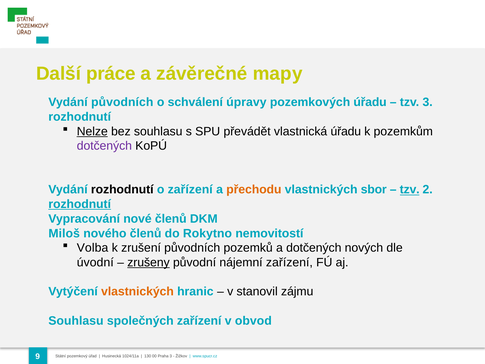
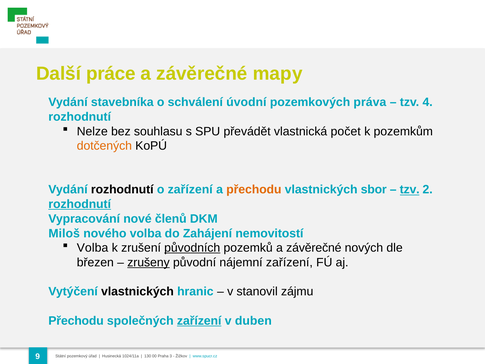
Vydání původních: původních -> stavebníka
úpravy: úpravy -> úvodní
pozemkových úřadu: úřadu -> práva
tzv 3: 3 -> 4
Nelze underline: present -> none
vlastnická úřadu: úřadu -> počet
dotčených at (104, 146) colour: purple -> orange
nového členů: členů -> volba
Rokytno: Rokytno -> Zahájení
původních at (192, 248) underline: none -> present
pozemků a dotčených: dotčených -> závěrečné
úvodní: úvodní -> březen
vlastnických at (137, 291) colour: orange -> black
Souhlasu at (76, 320): Souhlasu -> Přechodu
zařízení at (199, 320) underline: none -> present
obvod: obvod -> duben
